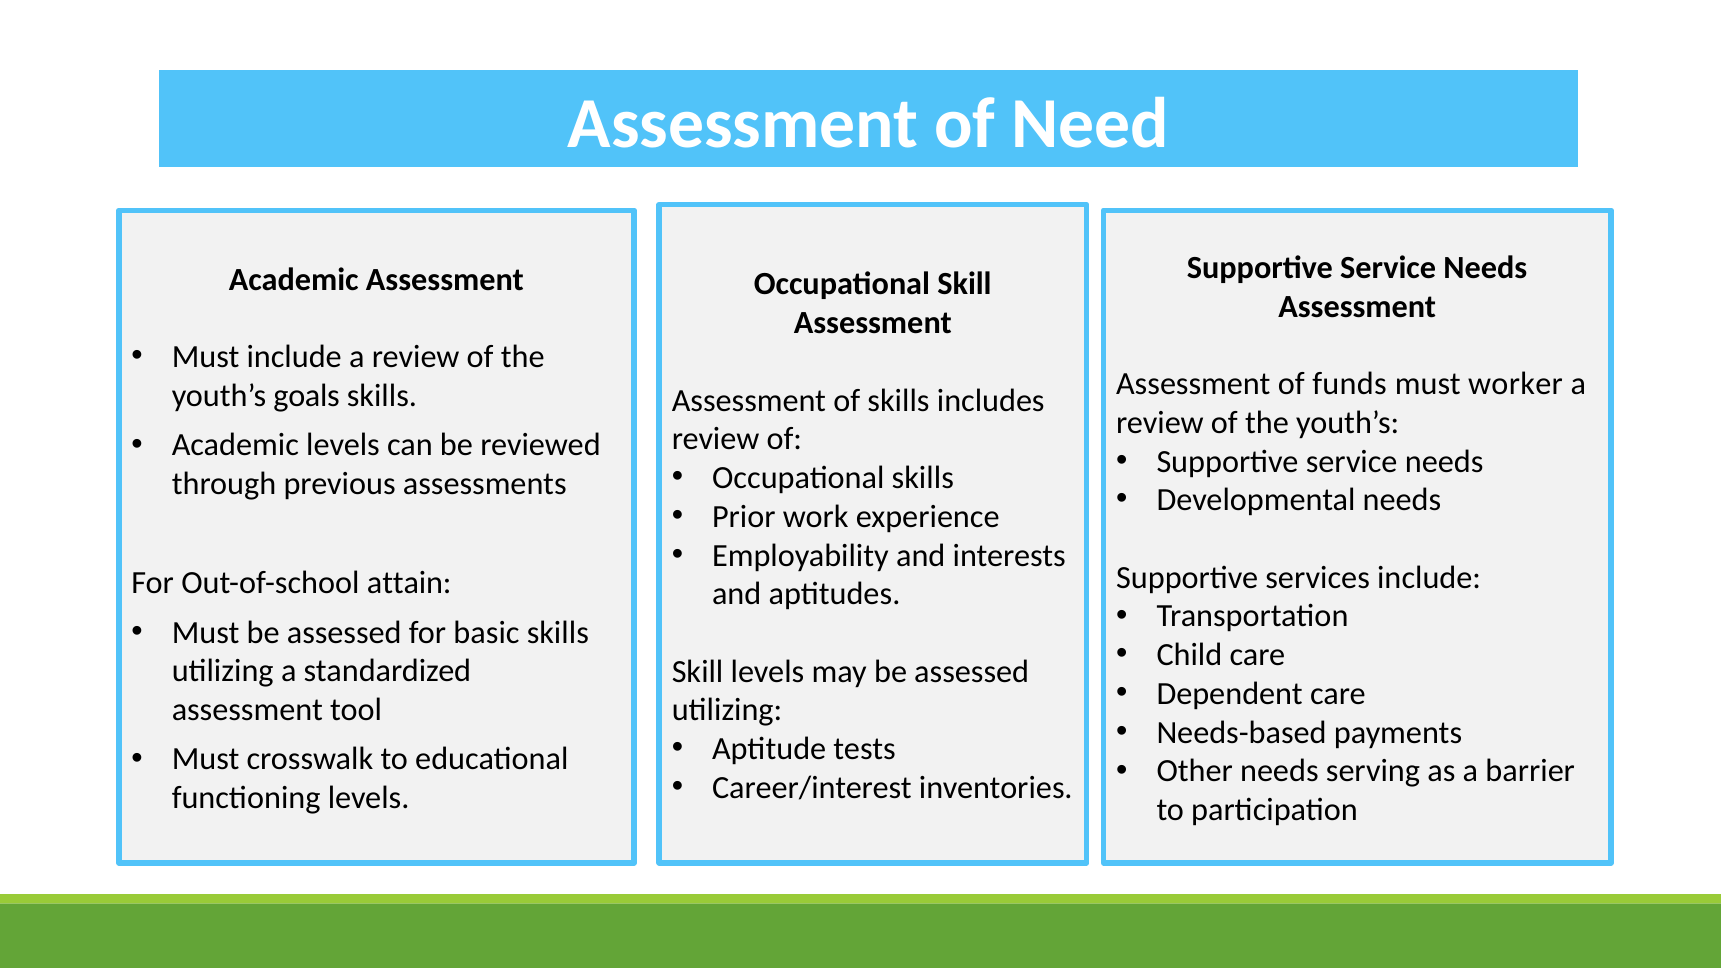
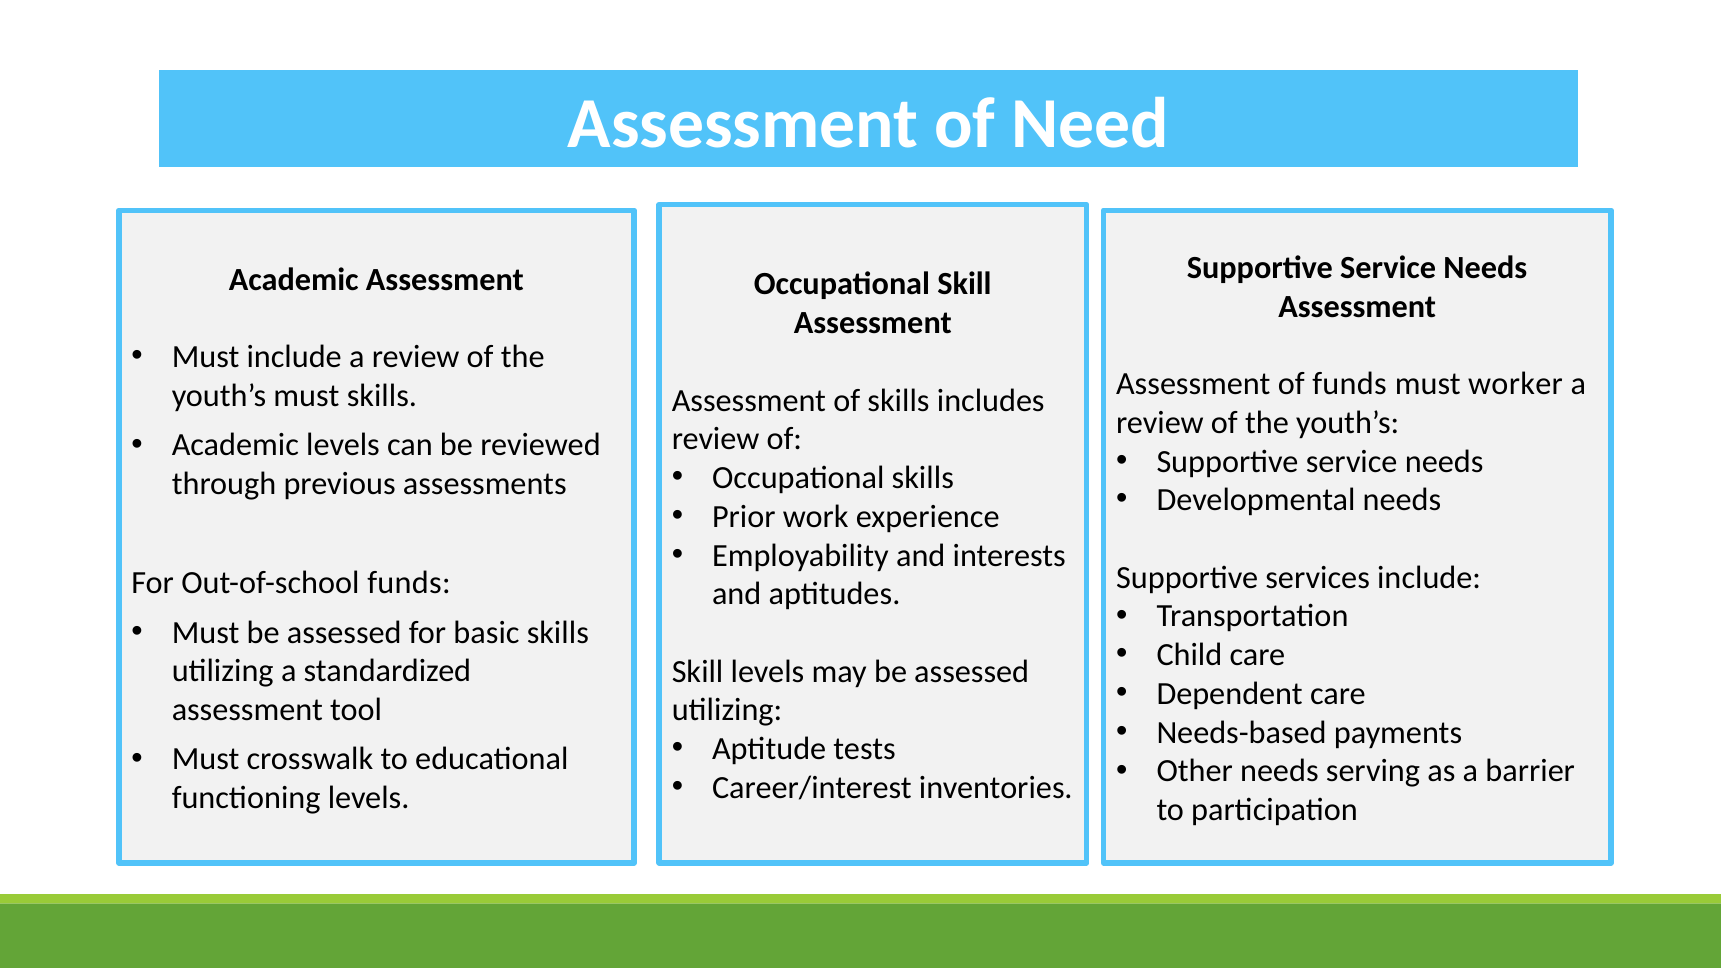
youth’s goals: goals -> must
Out-of-school attain: attain -> funds
